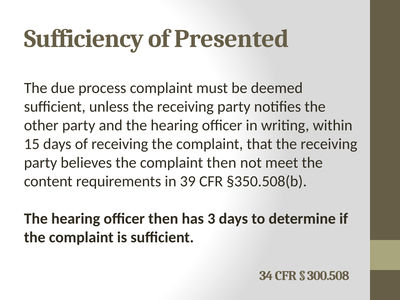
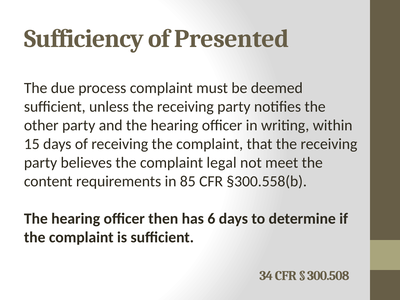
complaint then: then -> legal
39: 39 -> 85
§350.508(b: §350.508(b -> §300.558(b
3: 3 -> 6
